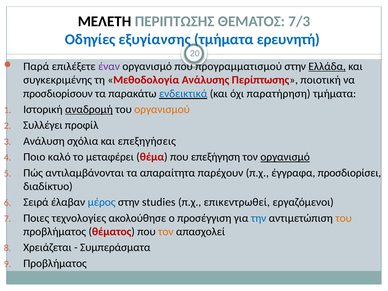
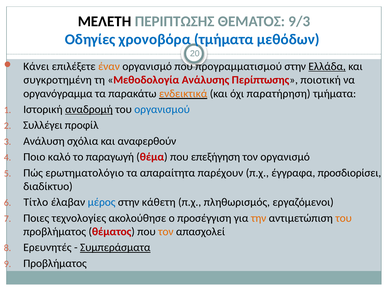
7/3: 7/3 -> 9/3
εξυγίανσης: εξυγίανσης -> χρονοβόρα
ερευνητή: ερευνητή -> μεθόδων
Παρά: Παρά -> Κάνει
έναν colour: purple -> orange
συγκεκριμένης: συγκεκριμένης -> συγκροτημένη
προσδιορίσουν: προσδιορίσουν -> οργανόγραμμα
ενδεικτικά colour: blue -> orange
οργανισμού colour: orange -> blue
επεξηγήσεις: επεξηγήσεις -> αναφερθούν
μεταφέρει: μεταφέρει -> παραγωγή
οργανισμό at (285, 157) underline: present -> none
αντιλαμβάνονται: αντιλαμβάνονται -> ερωτηματολόγιο
Σειρά: Σειρά -> Τίτλο
studies: studies -> κάθετη
επικεντρωθεί: επικεντρωθεί -> πληθωρισμός
την colour: blue -> orange
Χρειάζεται: Χρειάζεται -> Ερευνητές
Συμπεράσματα underline: none -> present
